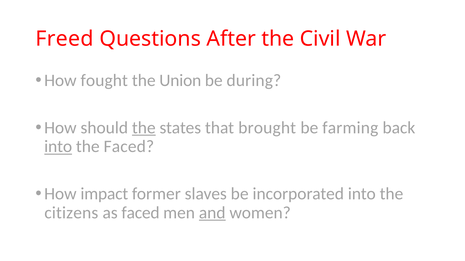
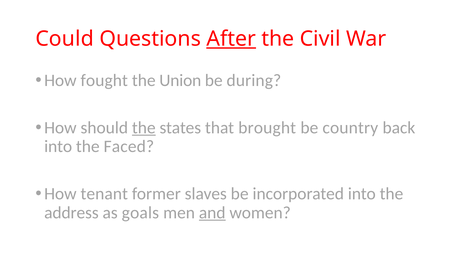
Freed: Freed -> Could
After underline: none -> present
farming: farming -> country
into at (58, 147) underline: present -> none
impact: impact -> tenant
citizens: citizens -> address
as faced: faced -> goals
